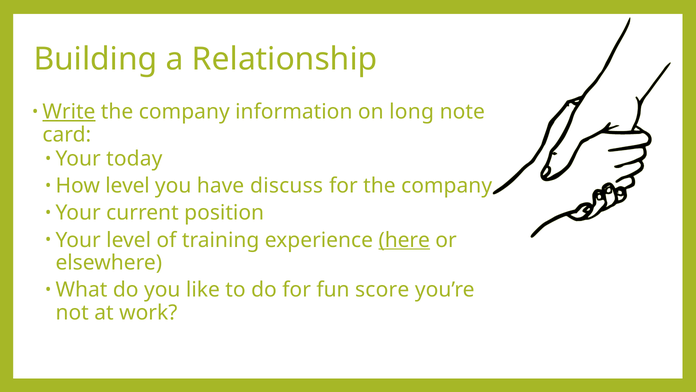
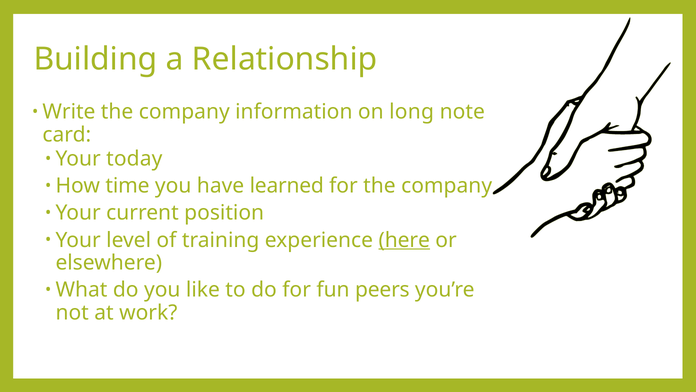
Write underline: present -> none
How level: level -> time
discuss: discuss -> learned
score: score -> peers
